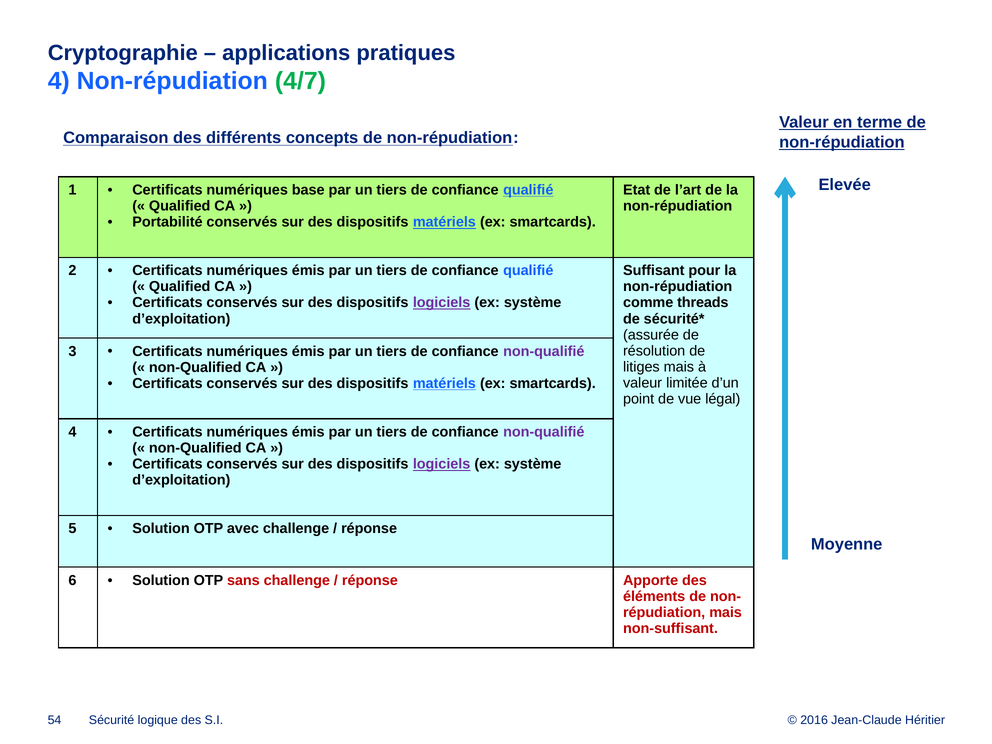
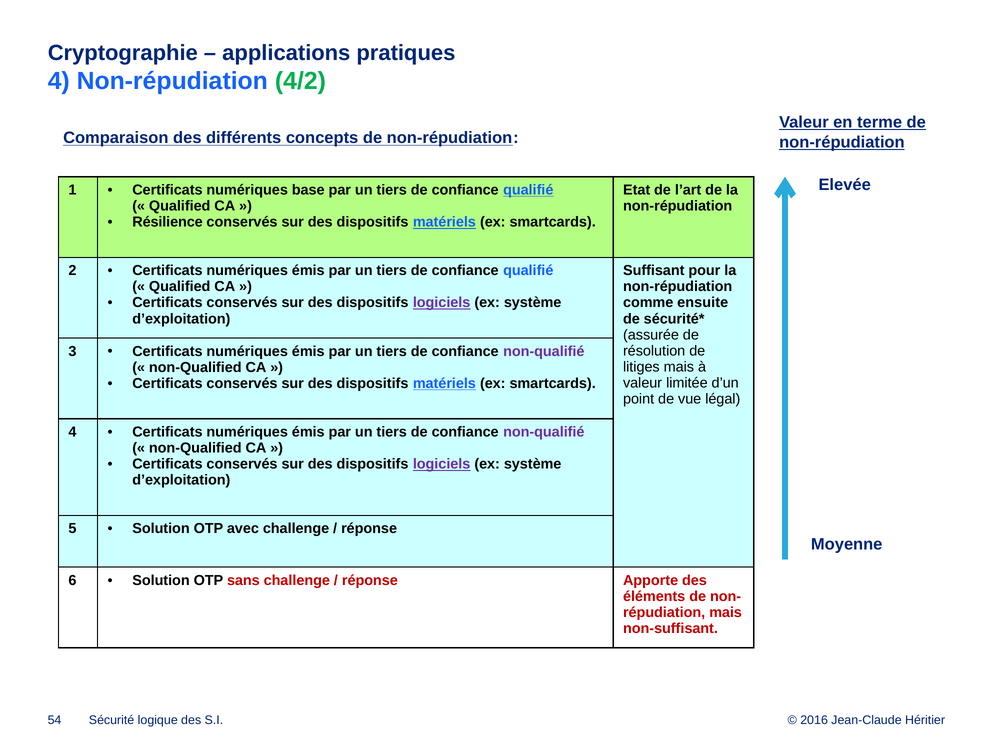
4/7: 4/7 -> 4/2
Portabilité: Portabilité -> Résilience
threads: threads -> ensuite
